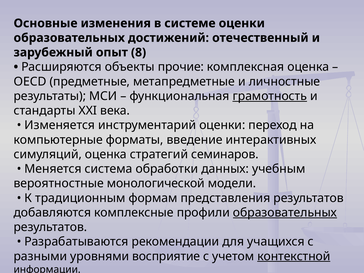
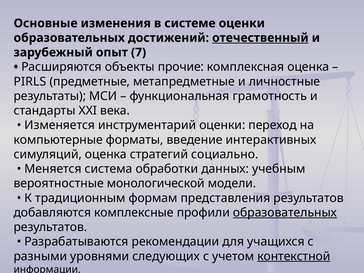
отечественный underline: none -> present
8: 8 -> 7
OECD: OECD -> PIRLS
грамотность underline: present -> none
семинаров: семинаров -> социально
восприятие: восприятие -> следующих
